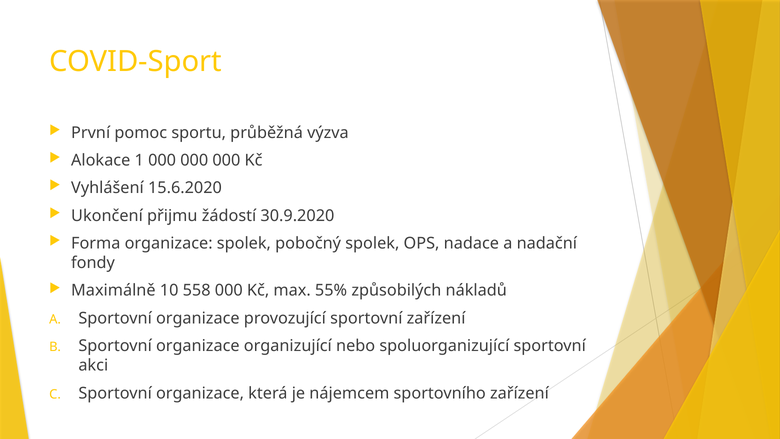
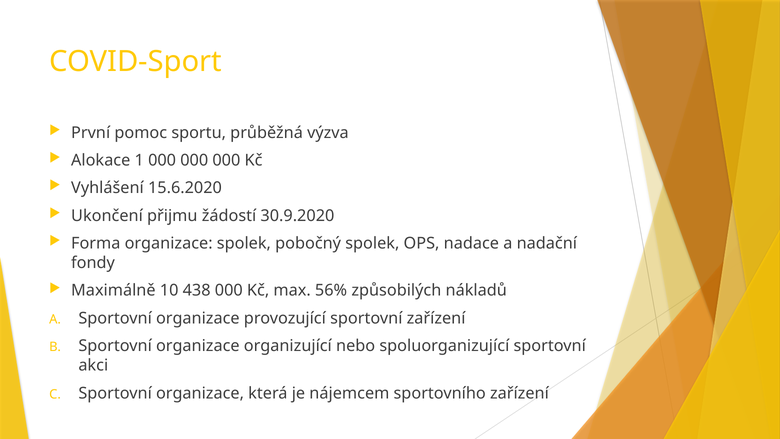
558: 558 -> 438
55%: 55% -> 56%
